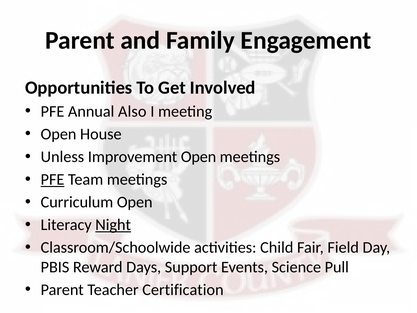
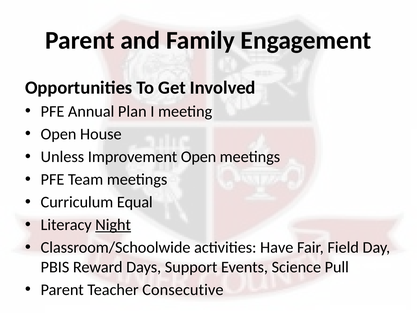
Also: Also -> Plan
PFE at (53, 179) underline: present -> none
Curriculum Open: Open -> Equal
Child: Child -> Have
Certification: Certification -> Consecutive
